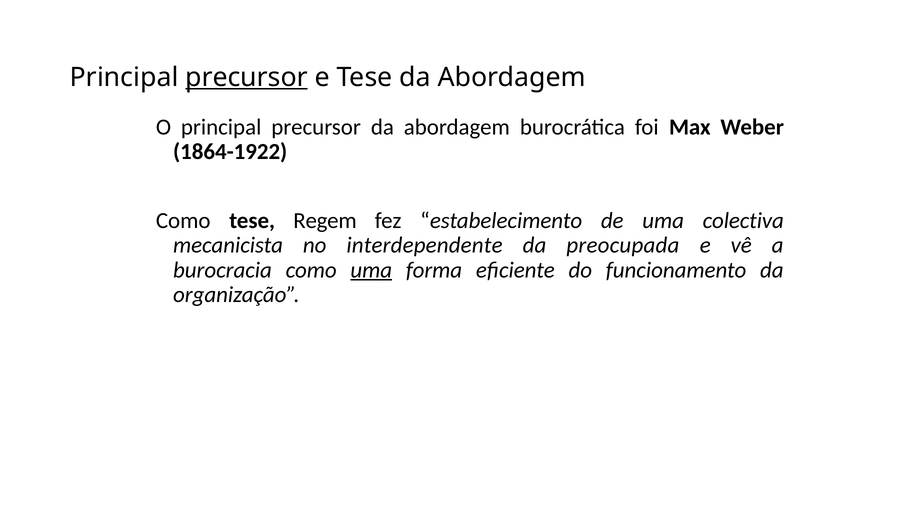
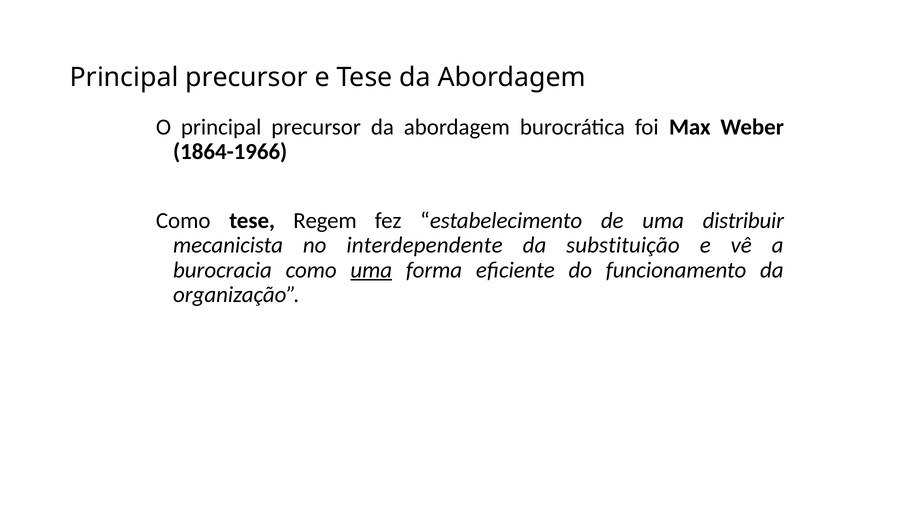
precursor at (247, 77) underline: present -> none
1864-1922: 1864-1922 -> 1864-1966
colectiva: colectiva -> distribuir
preocupada: preocupada -> substituição
